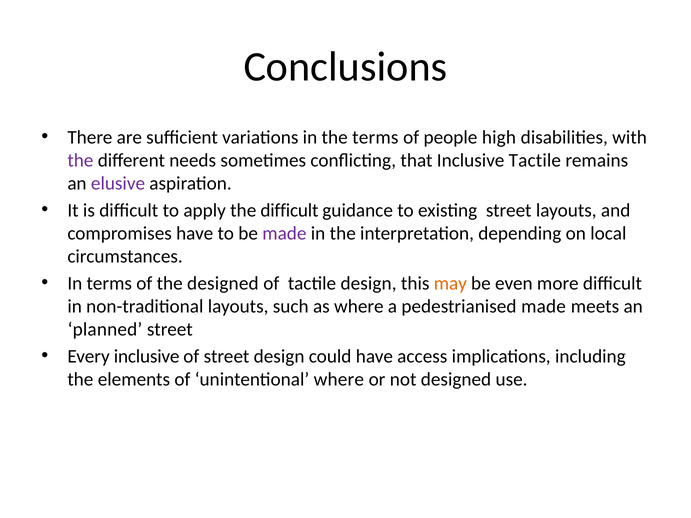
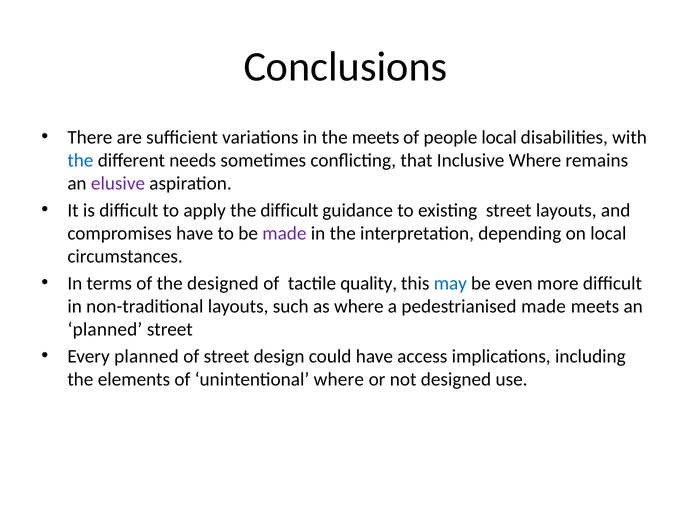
the terms: terms -> meets
people high: high -> local
the at (80, 160) colour: purple -> blue
Inclusive Tactile: Tactile -> Where
tactile design: design -> quality
may colour: orange -> blue
Every inclusive: inclusive -> planned
